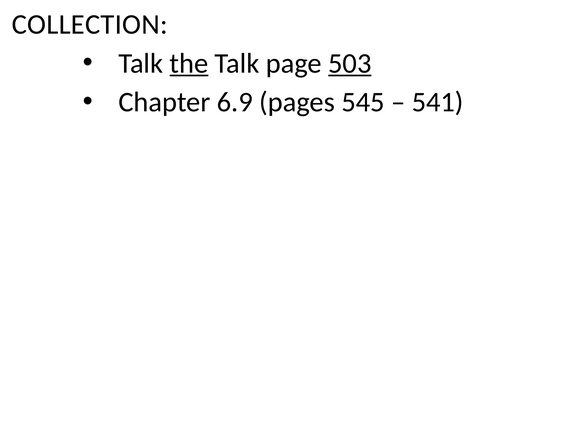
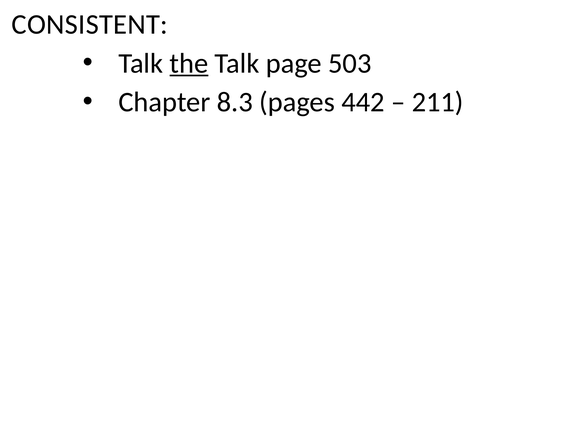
COLLECTION: COLLECTION -> CONSISTENT
503 underline: present -> none
6.9: 6.9 -> 8.3
545: 545 -> 442
541: 541 -> 211
